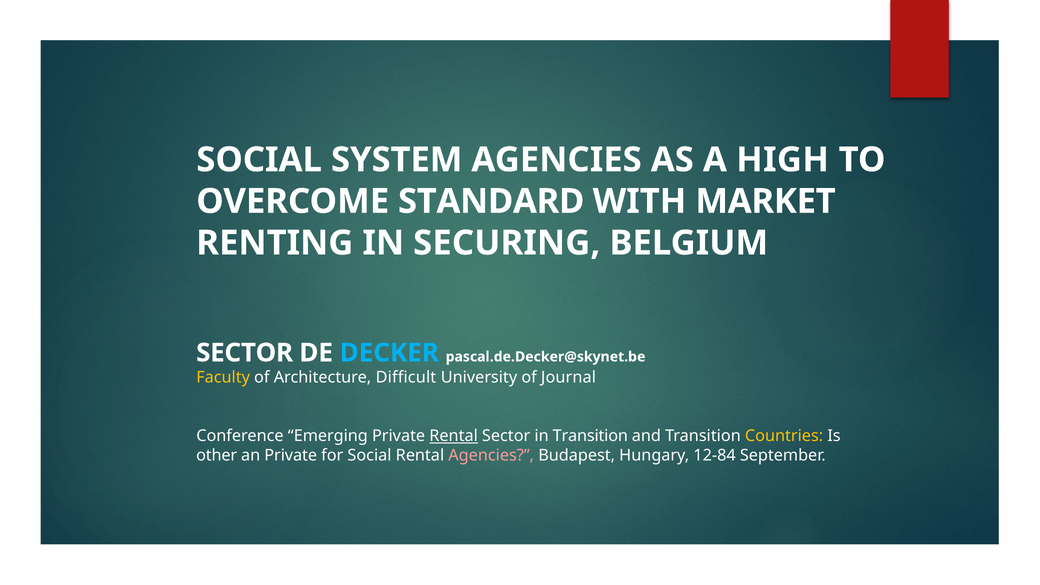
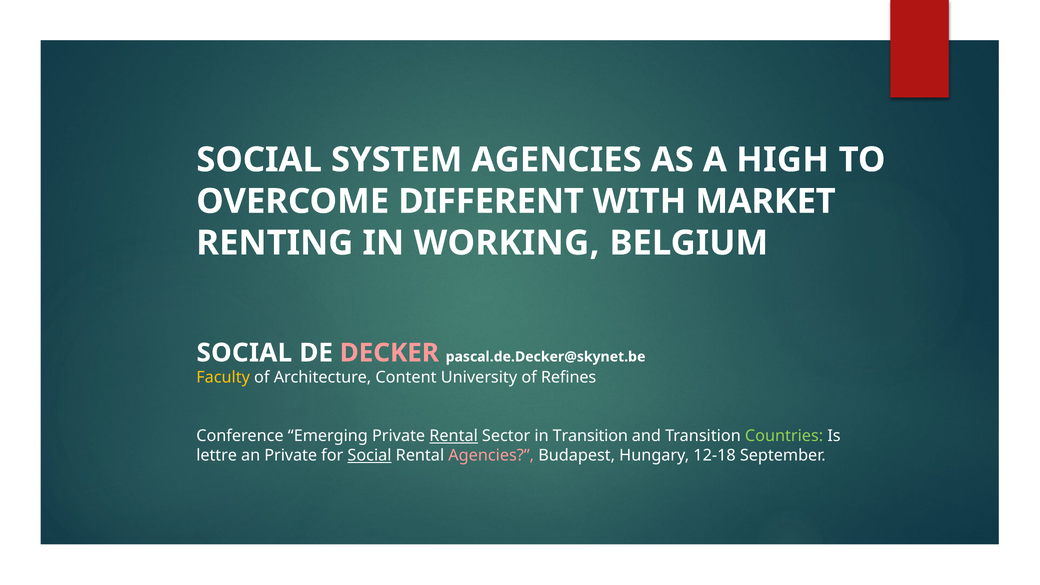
STANDARD: STANDARD -> DIFFERENT
SECURING: SECURING -> WORKING
SECTOR at (245, 353): SECTOR -> SOCIAL
DECKER colour: light blue -> pink
Difficult: Difficult -> Content
Journal: Journal -> Refines
Countries colour: yellow -> light green
other: other -> lettre
Social at (369, 455) underline: none -> present
12-84: 12-84 -> 12-18
